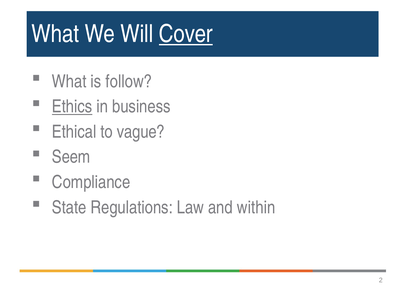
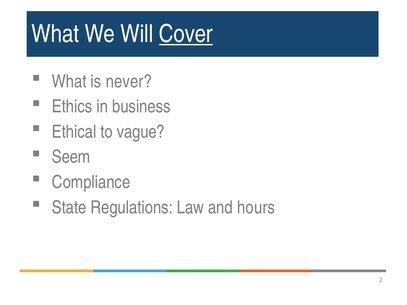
follow: follow -> never
Ethics underline: present -> none
within: within -> hours
